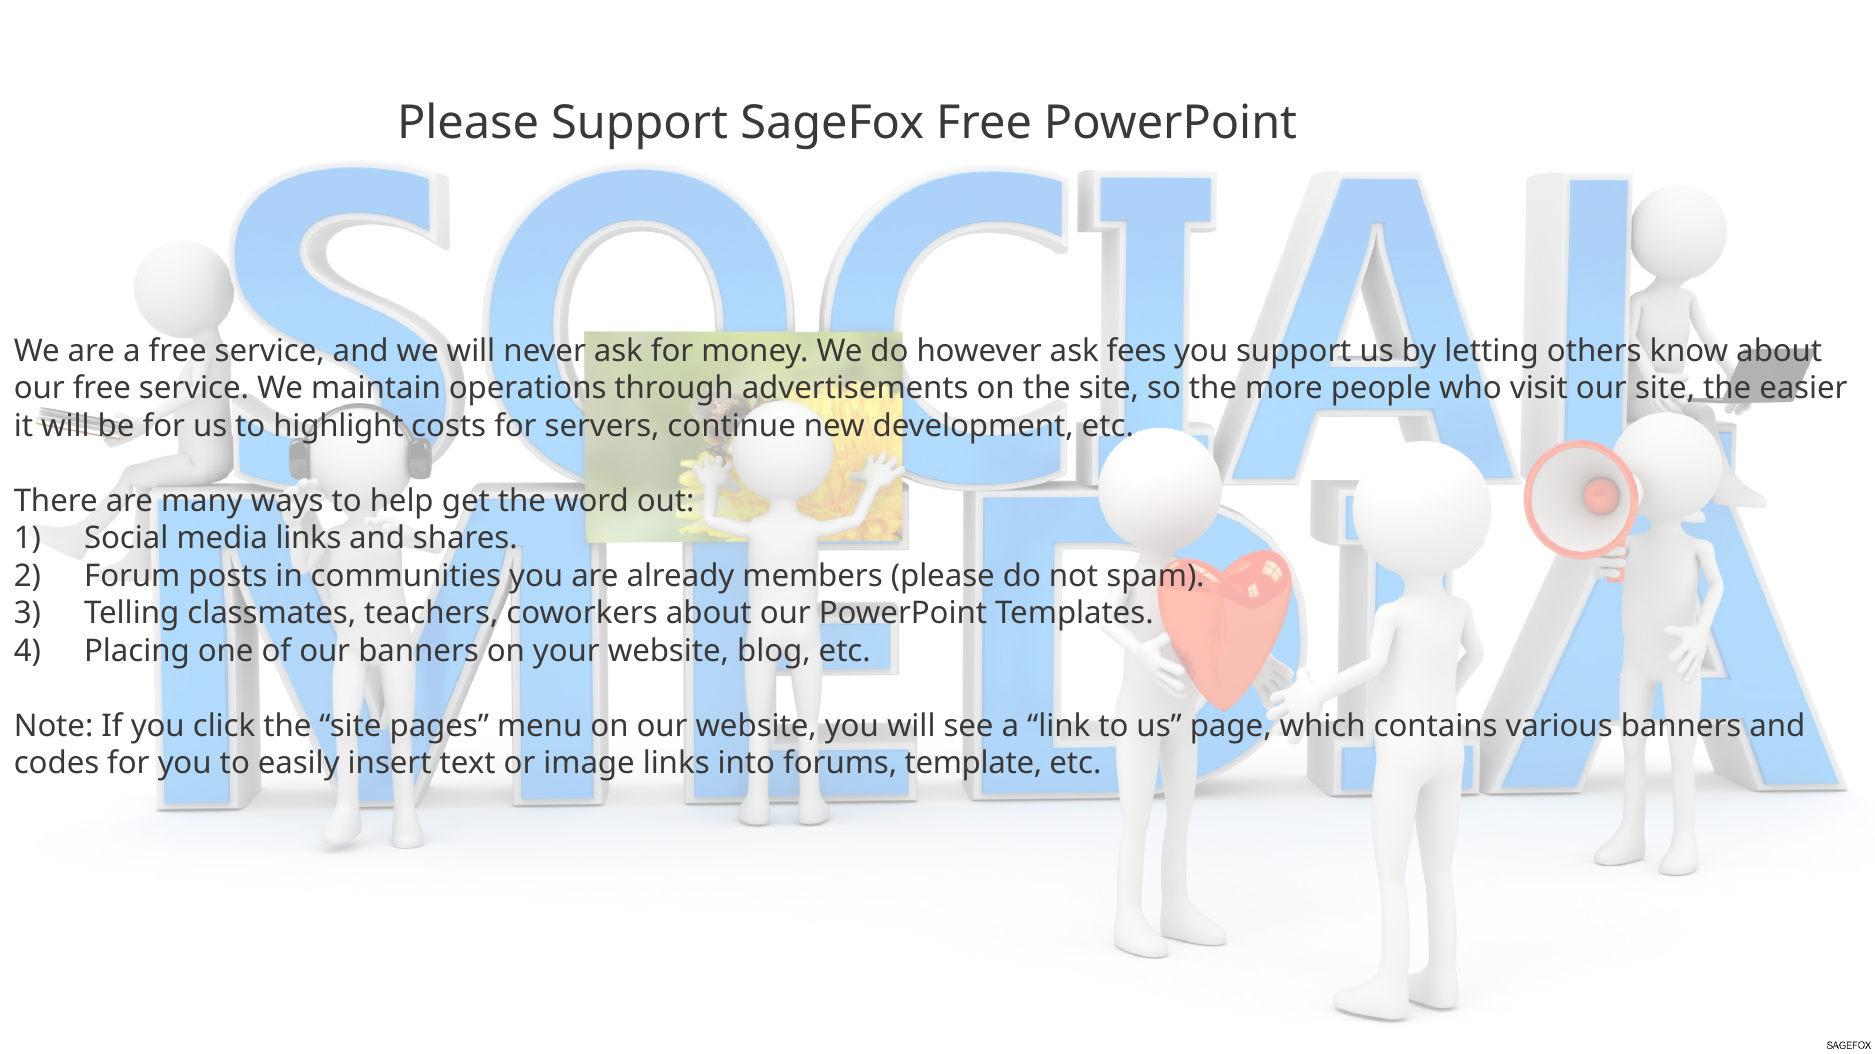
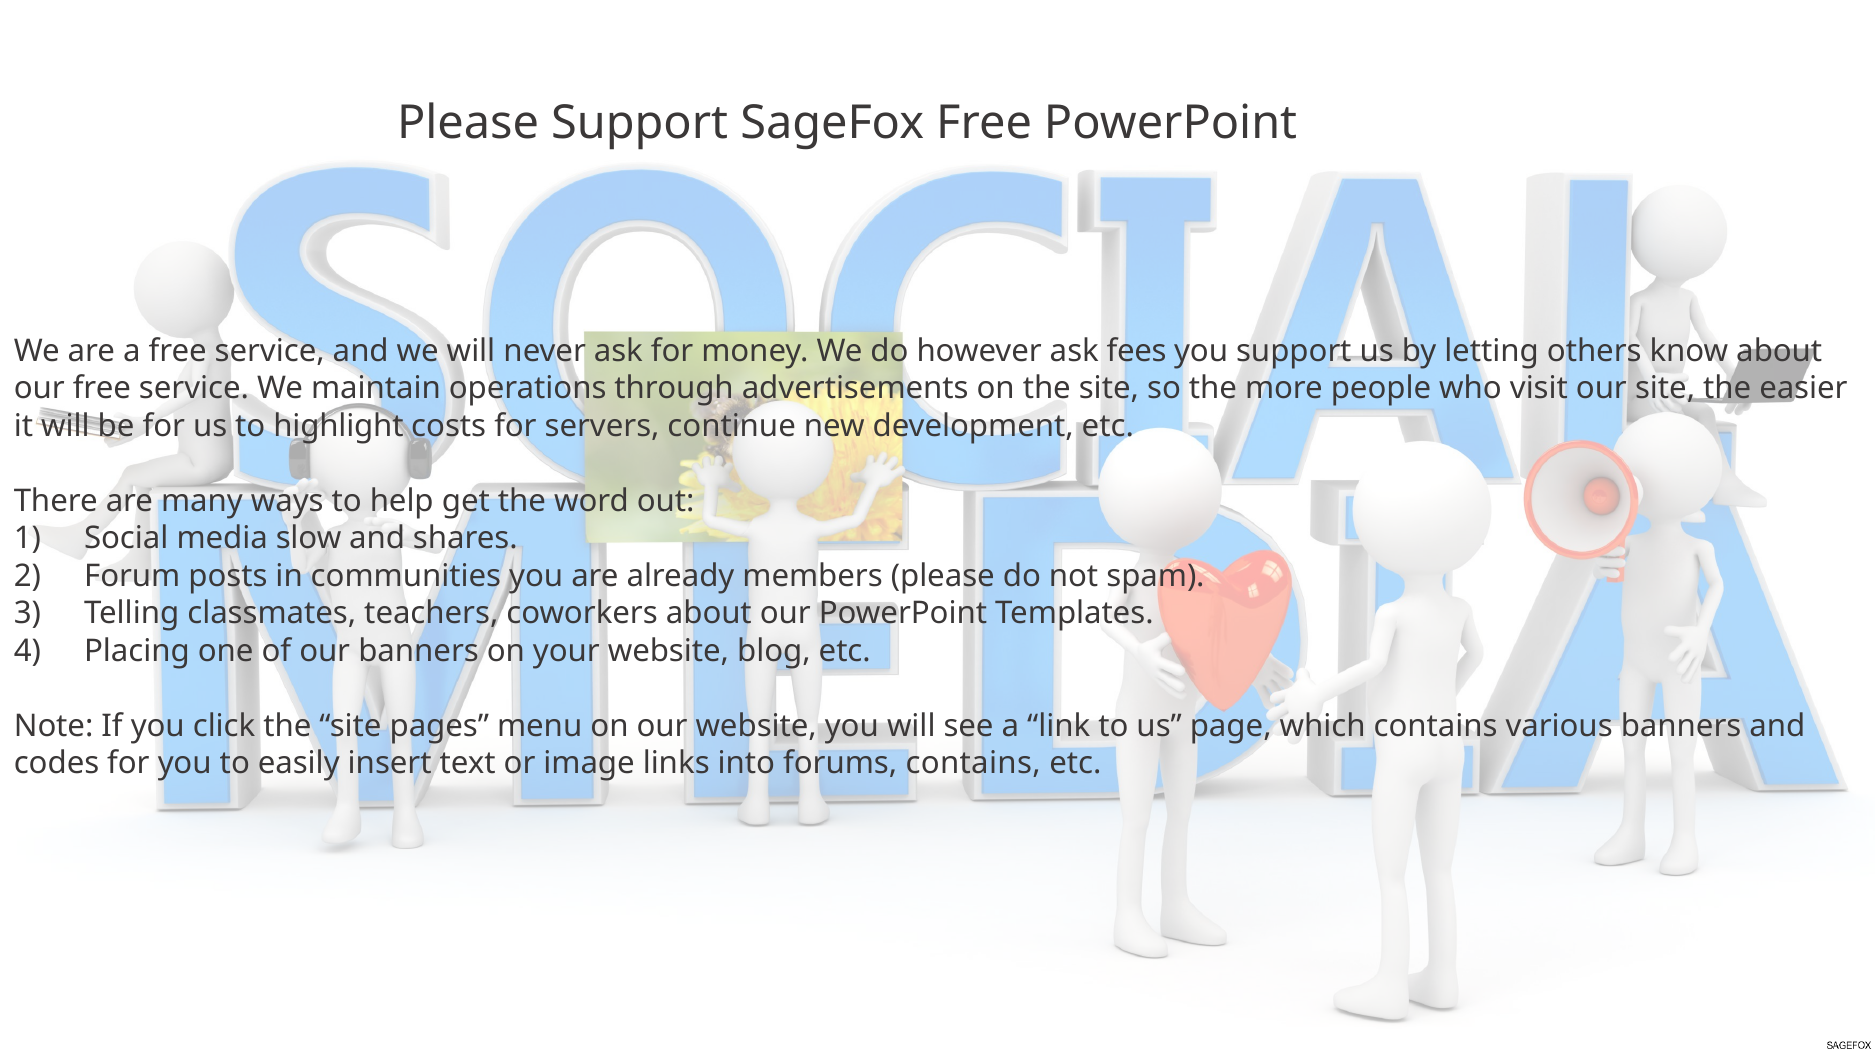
media links: links -> slow
forums template: template -> contains
